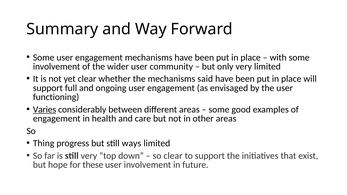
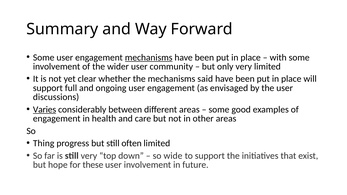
mechanisms at (149, 57) underline: none -> present
functioning: functioning -> discussions
ways: ways -> often
so clear: clear -> wide
